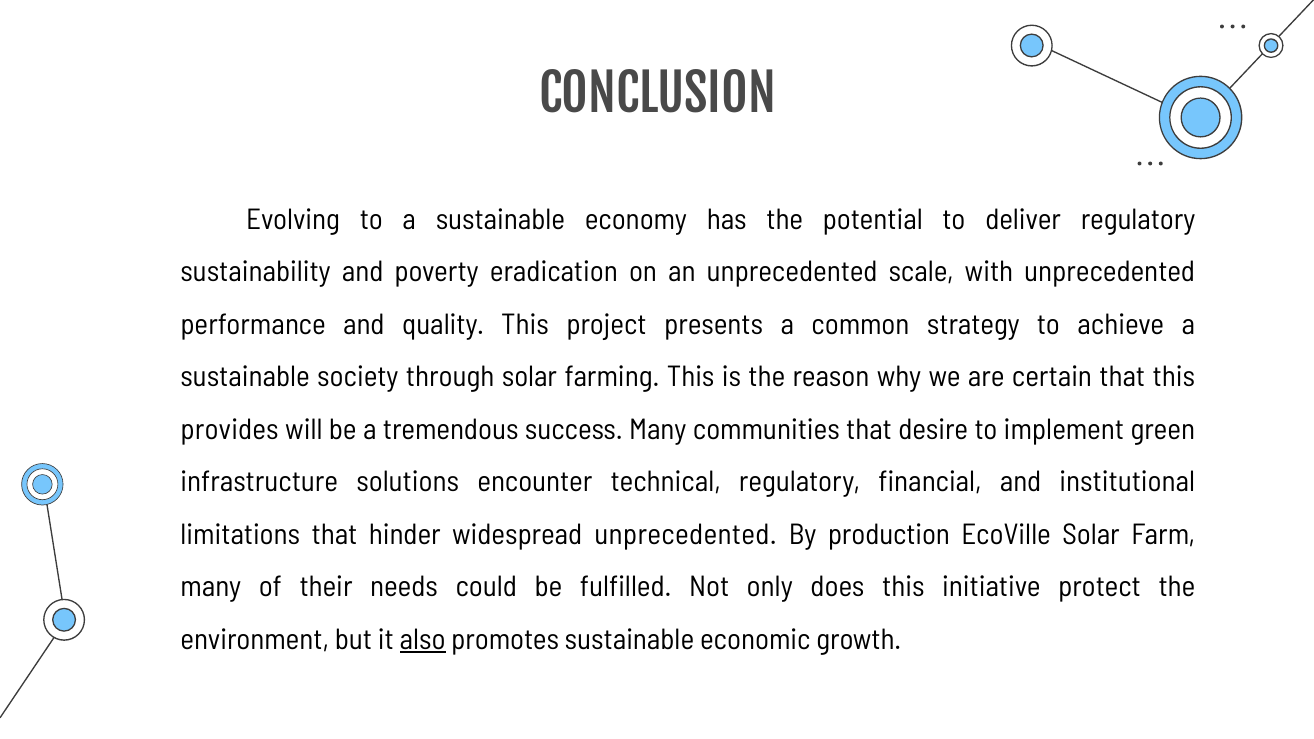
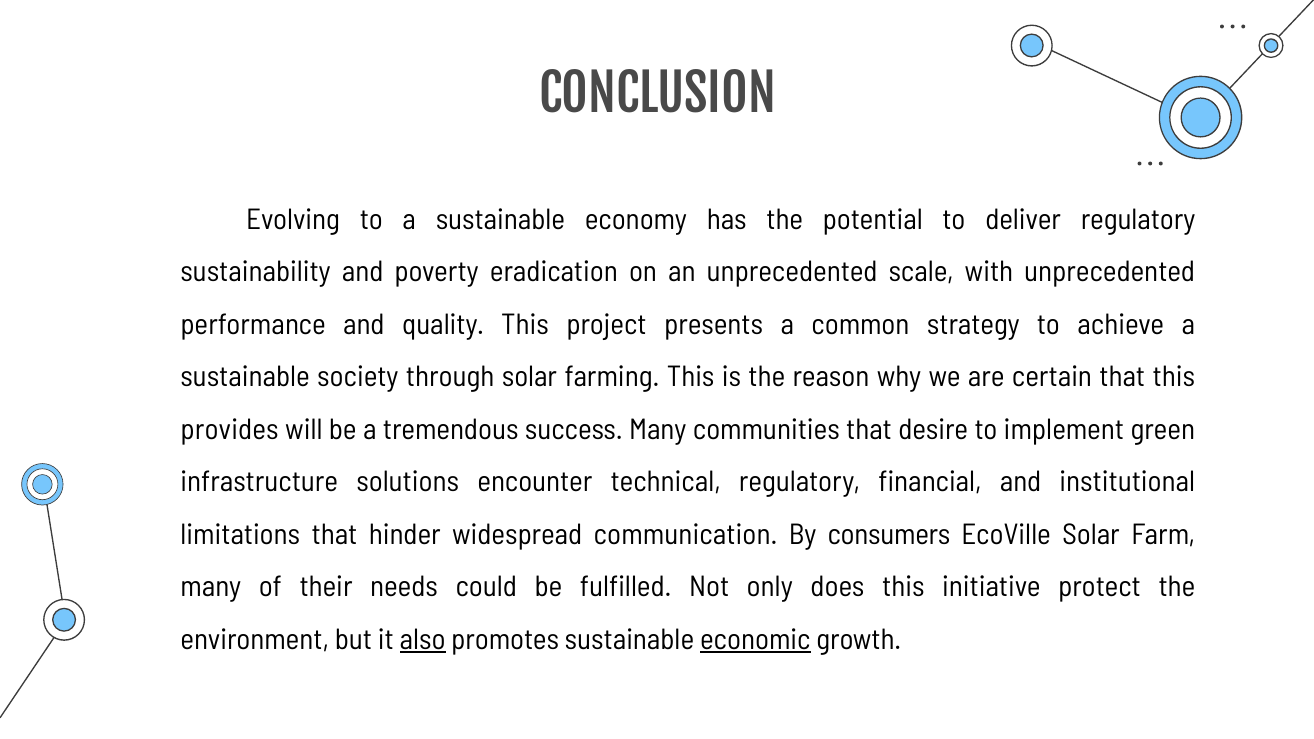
widespread unprecedented: unprecedented -> communication
production: production -> consumers
economic underline: none -> present
